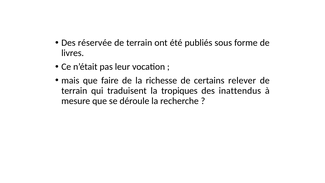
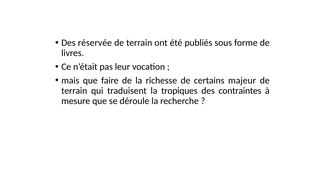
relever: relever -> majeur
inattendus: inattendus -> contraintes
